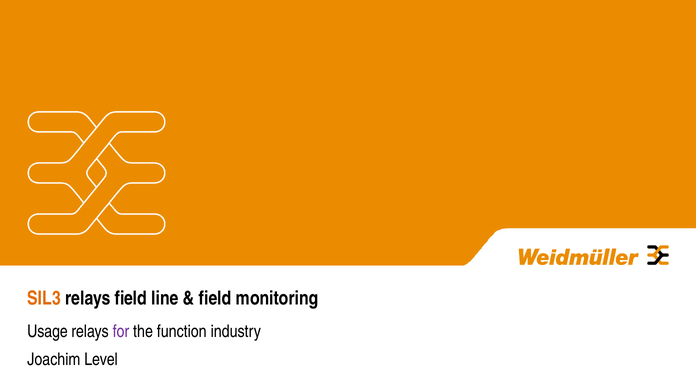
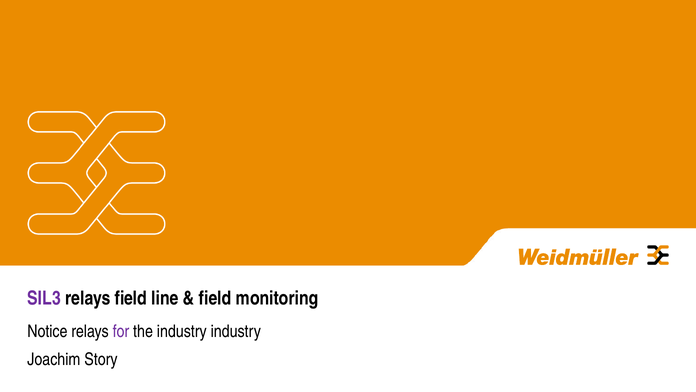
SIL3 colour: orange -> purple
Usage: Usage -> Notice
the function: function -> industry
Level: Level -> Story
